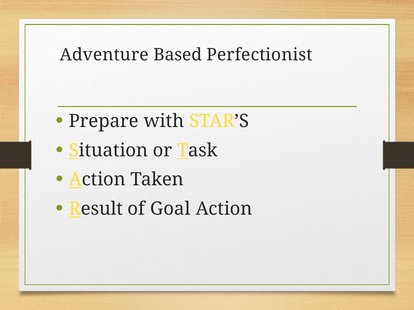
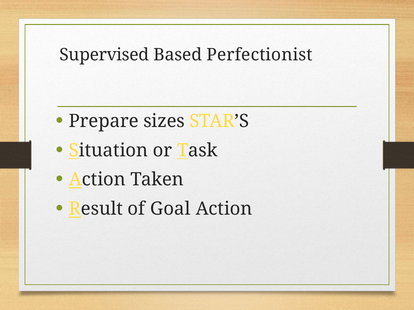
Adventure: Adventure -> Supervised
with: with -> sizes
